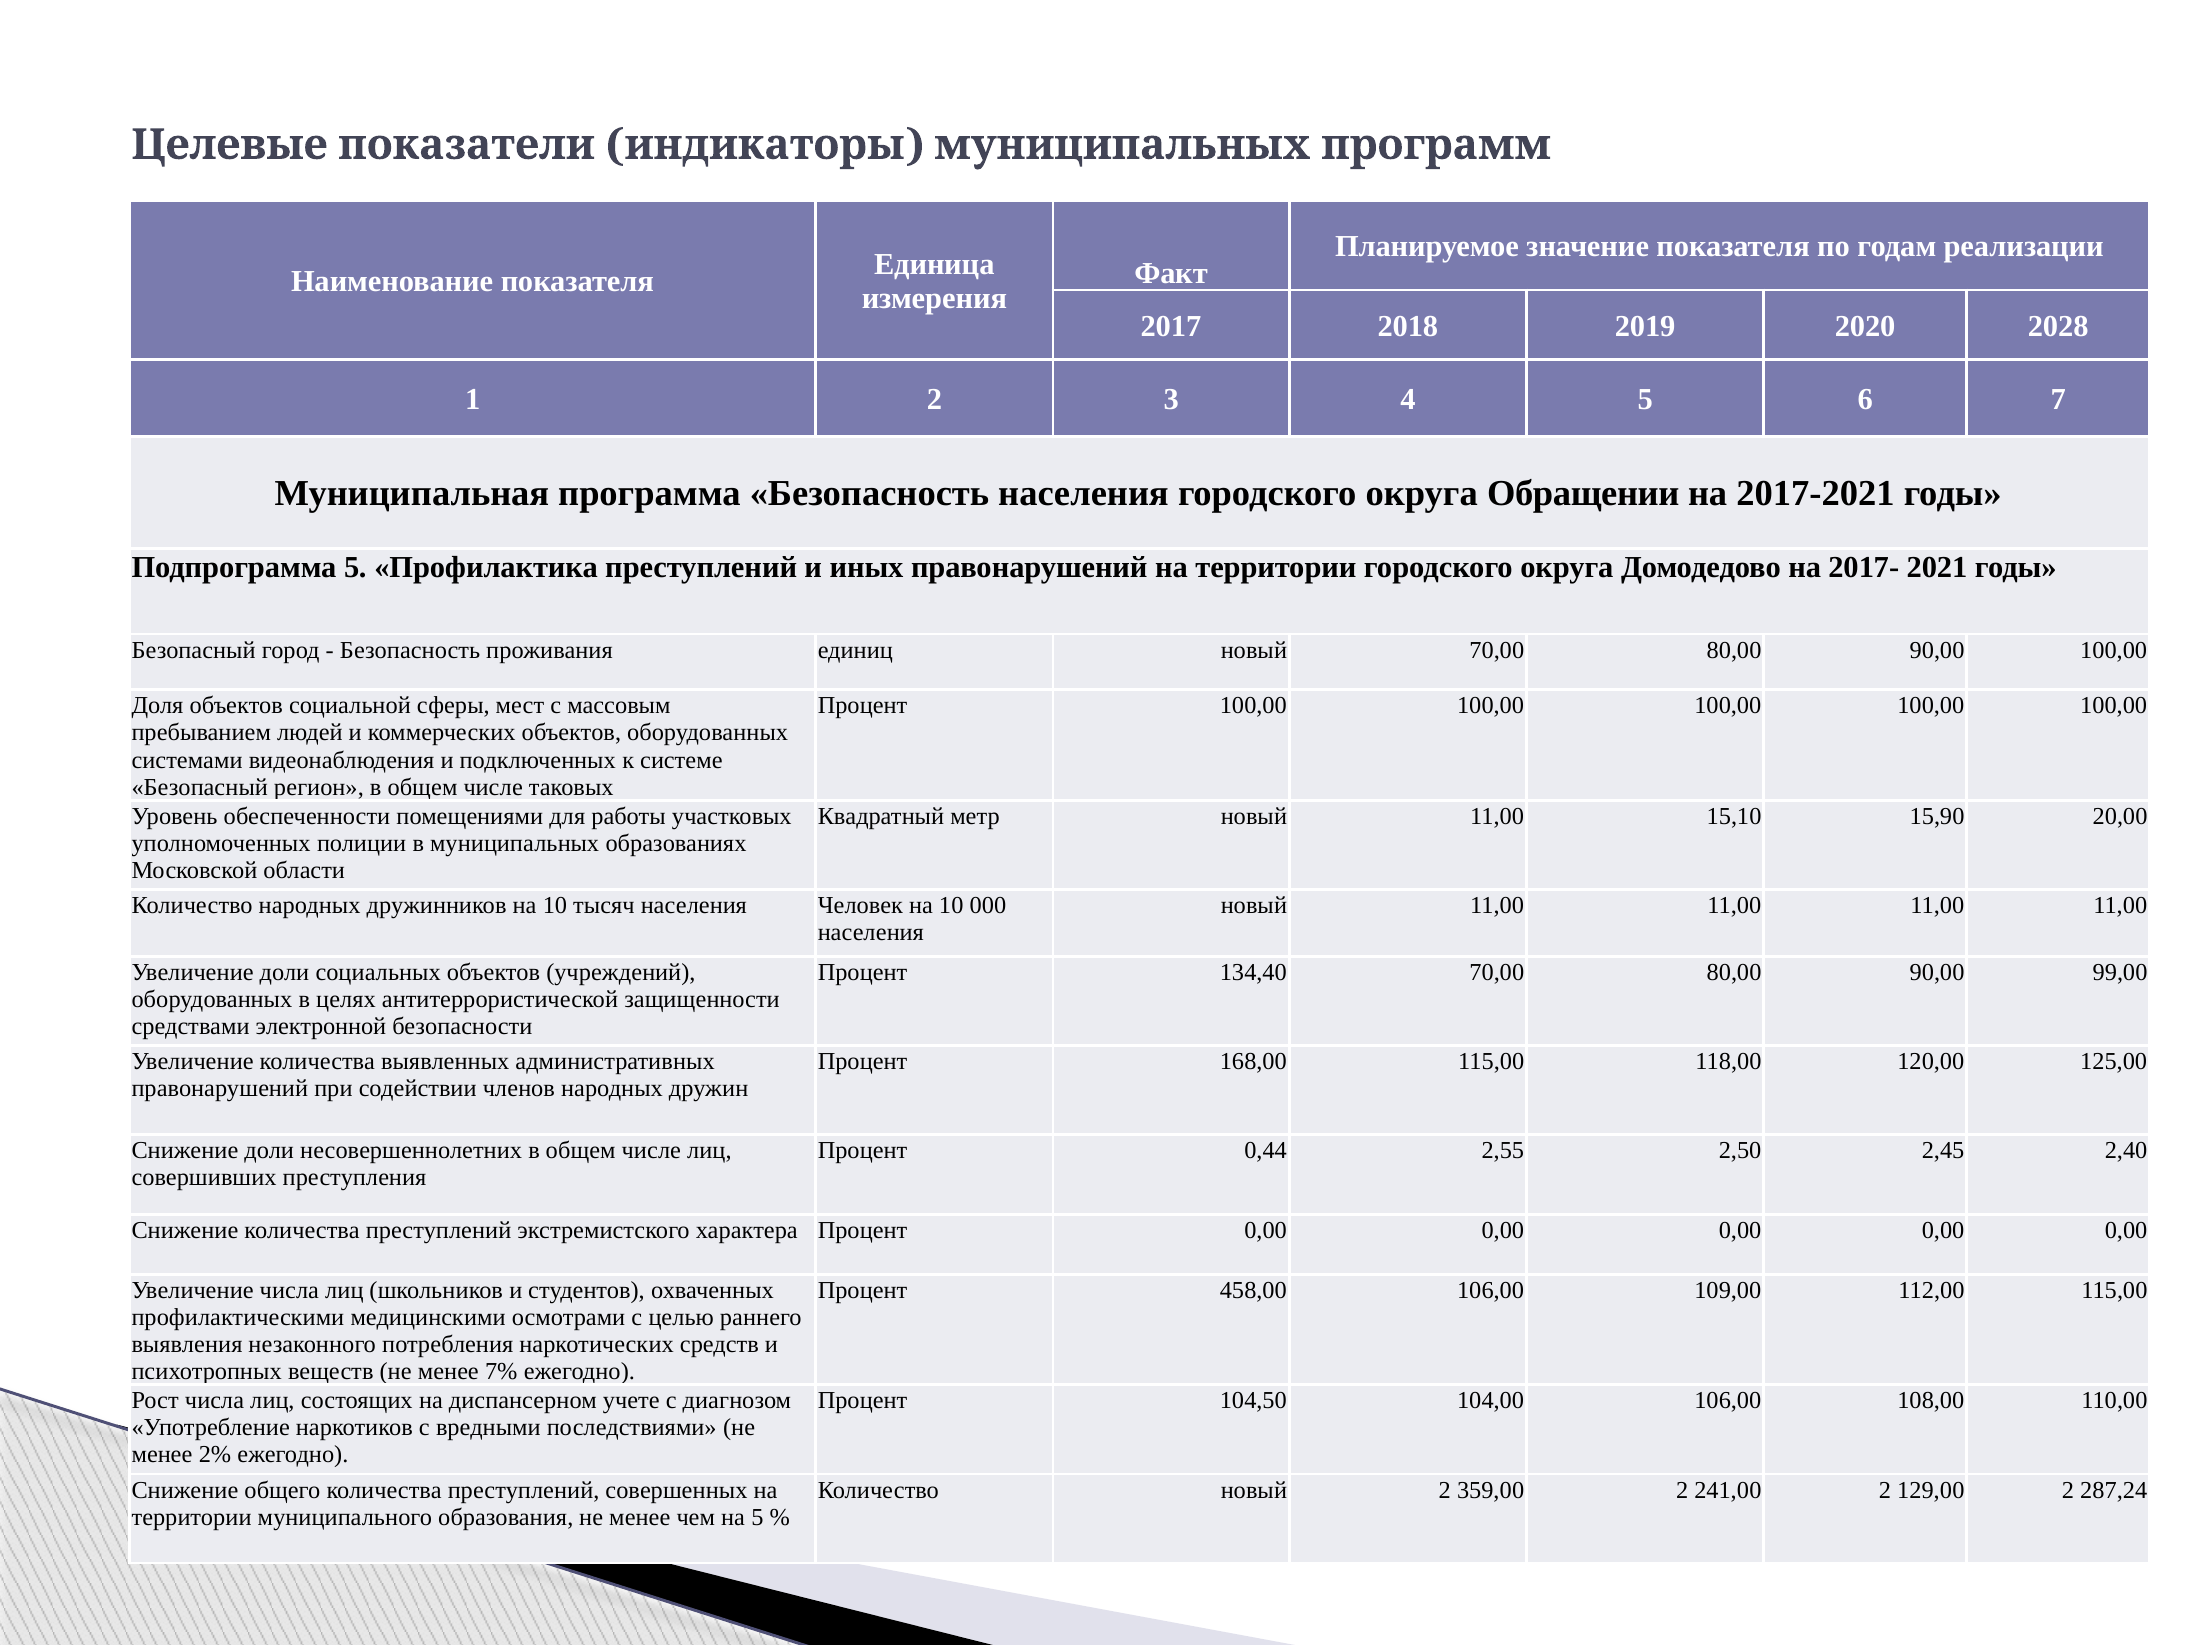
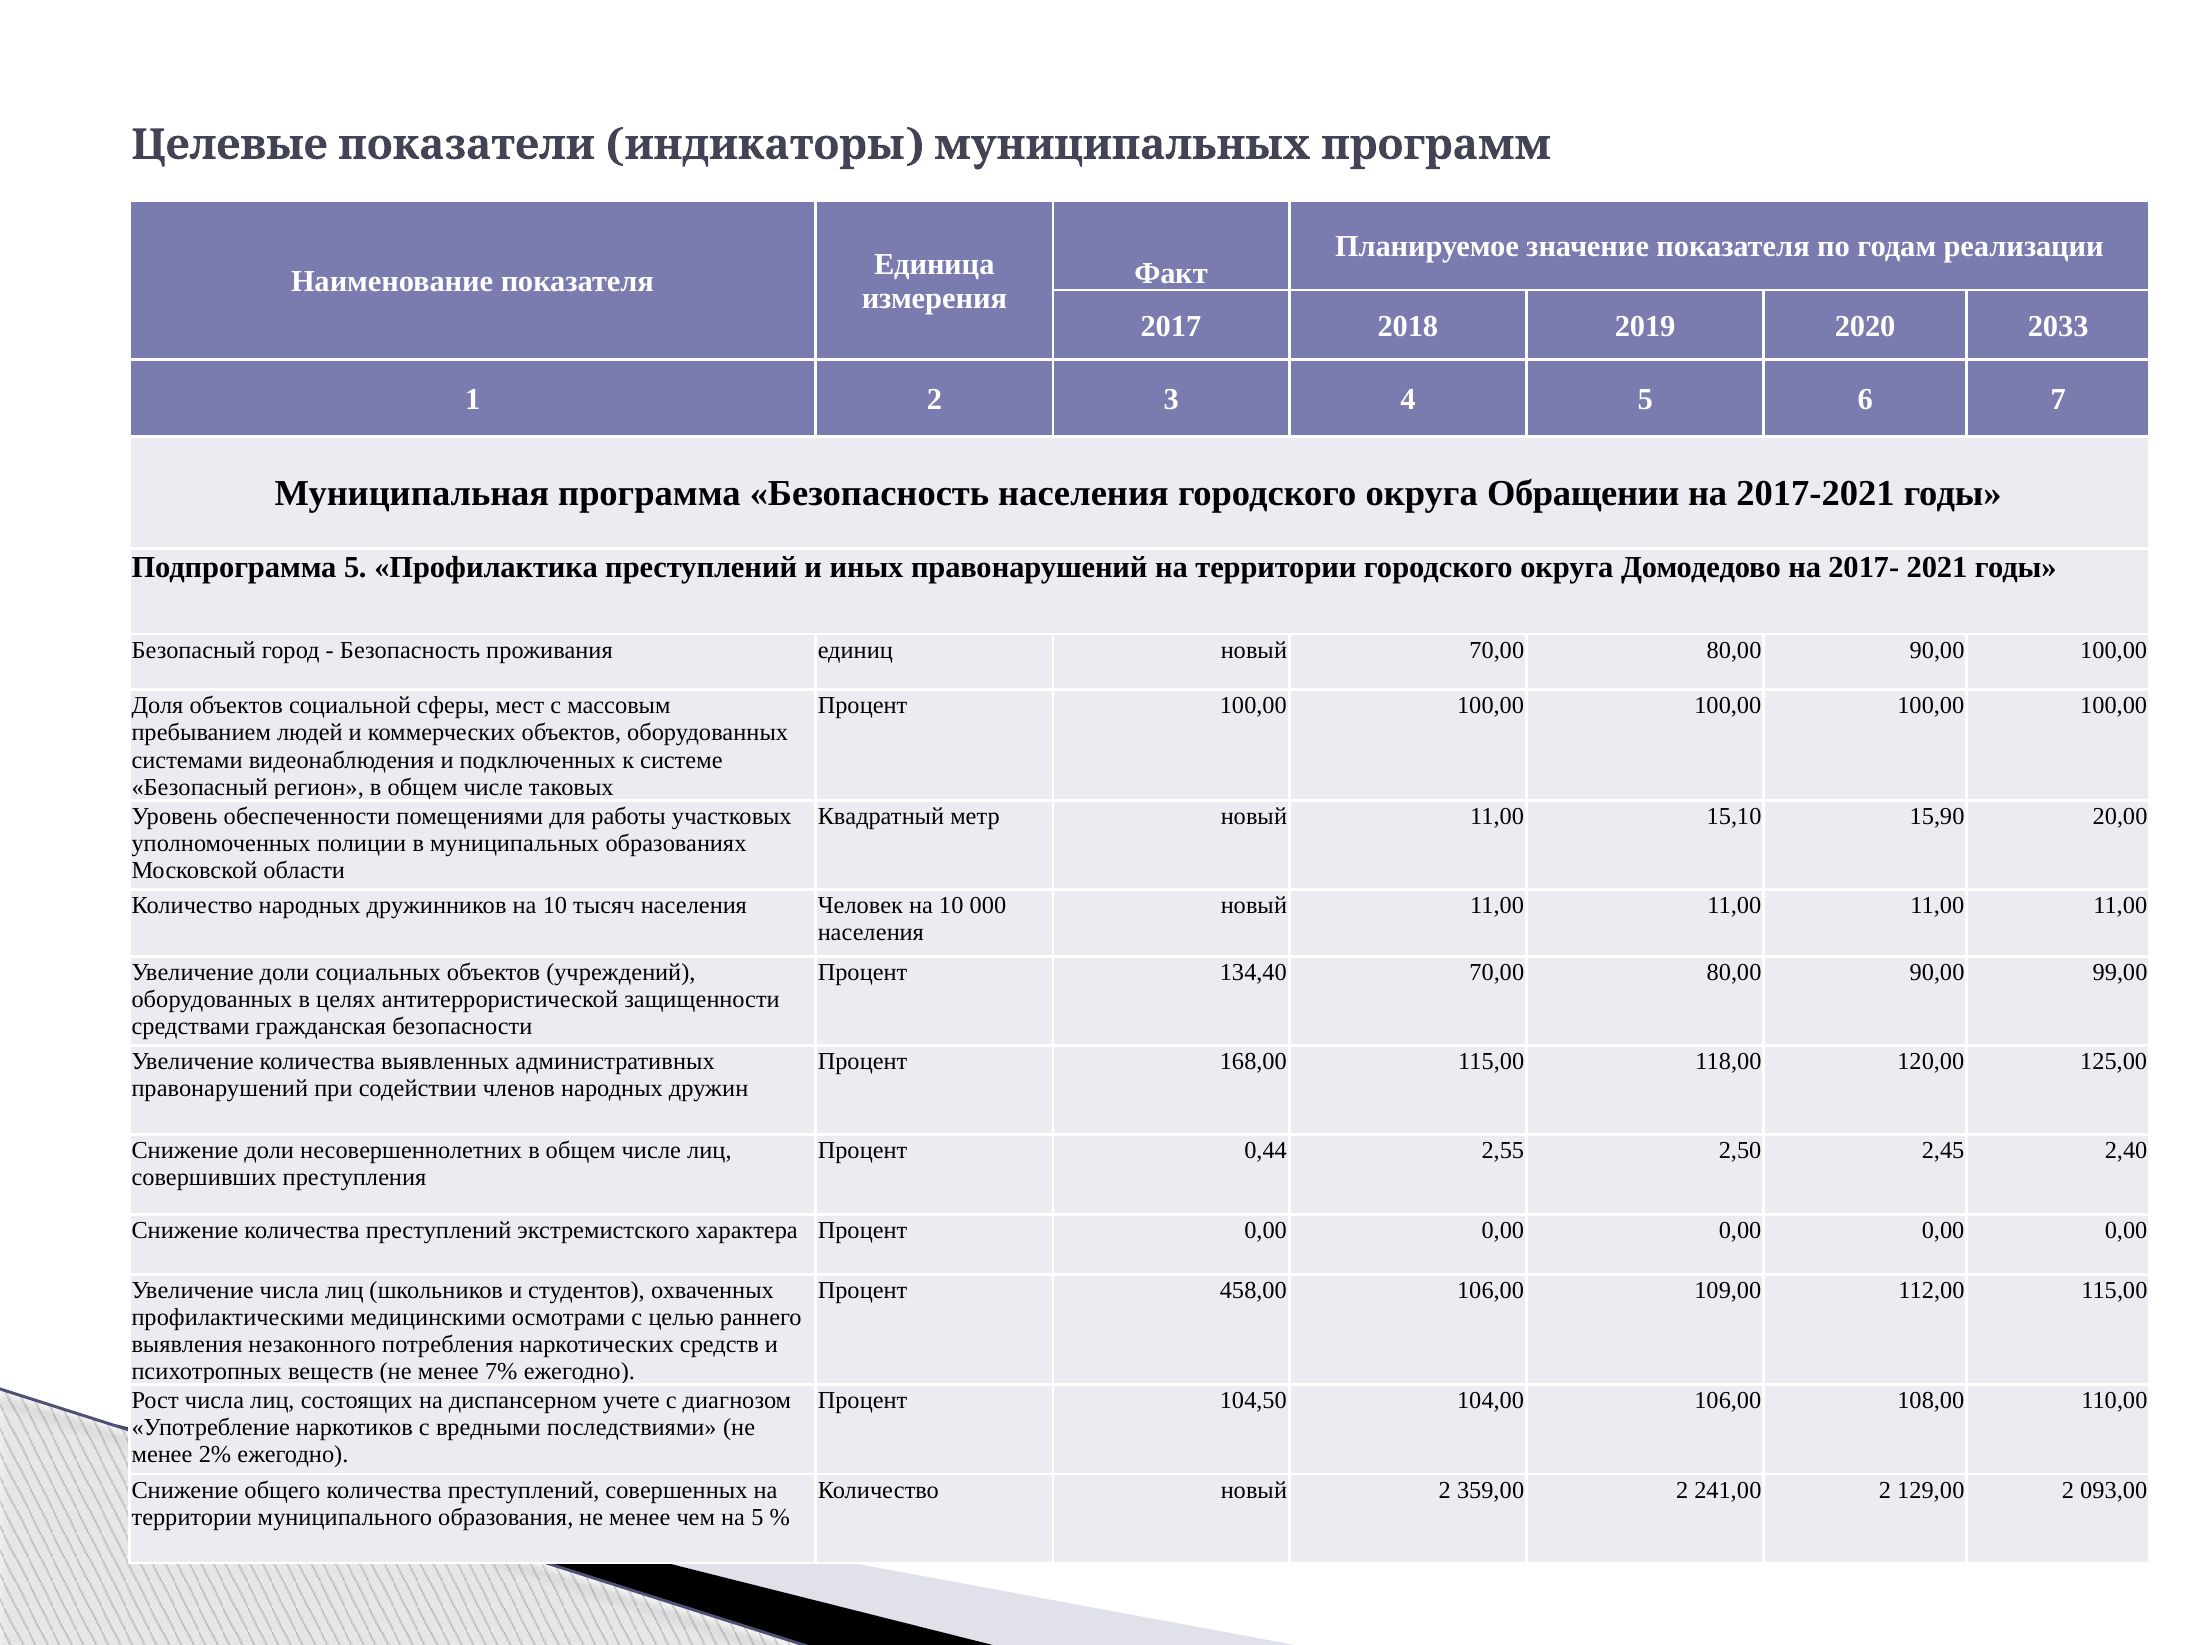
2028: 2028 -> 2033
электронной: электронной -> гражданская
287,24: 287,24 -> 093,00
